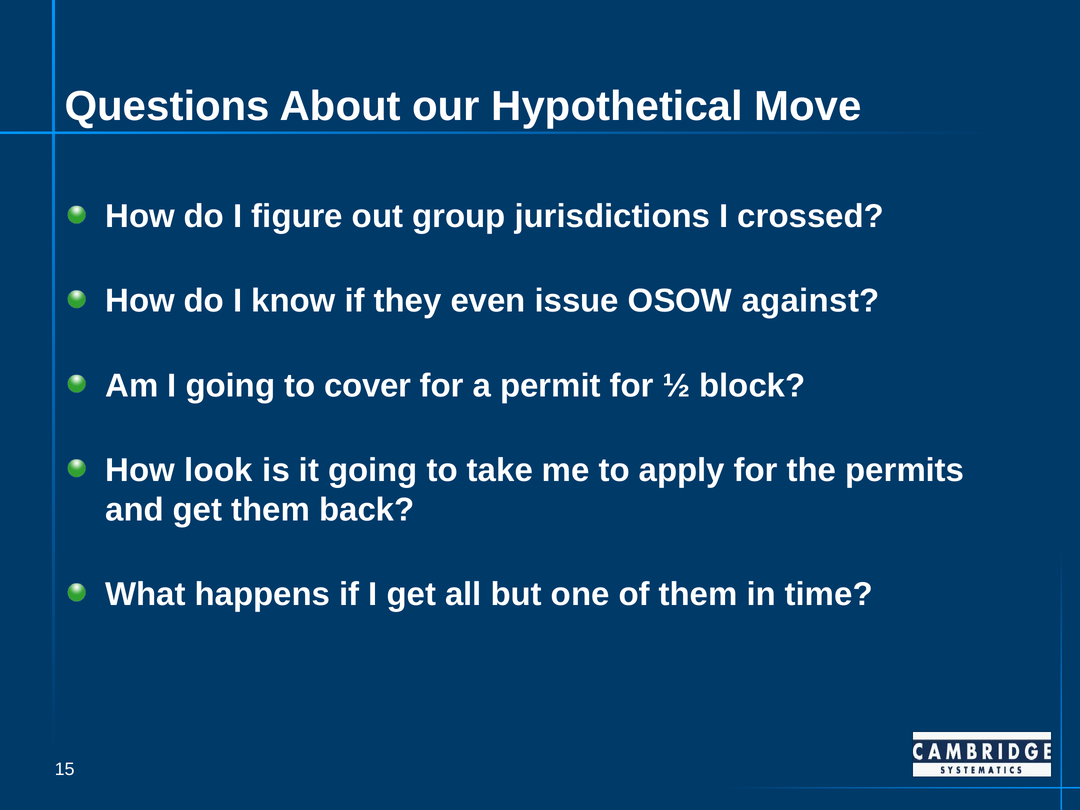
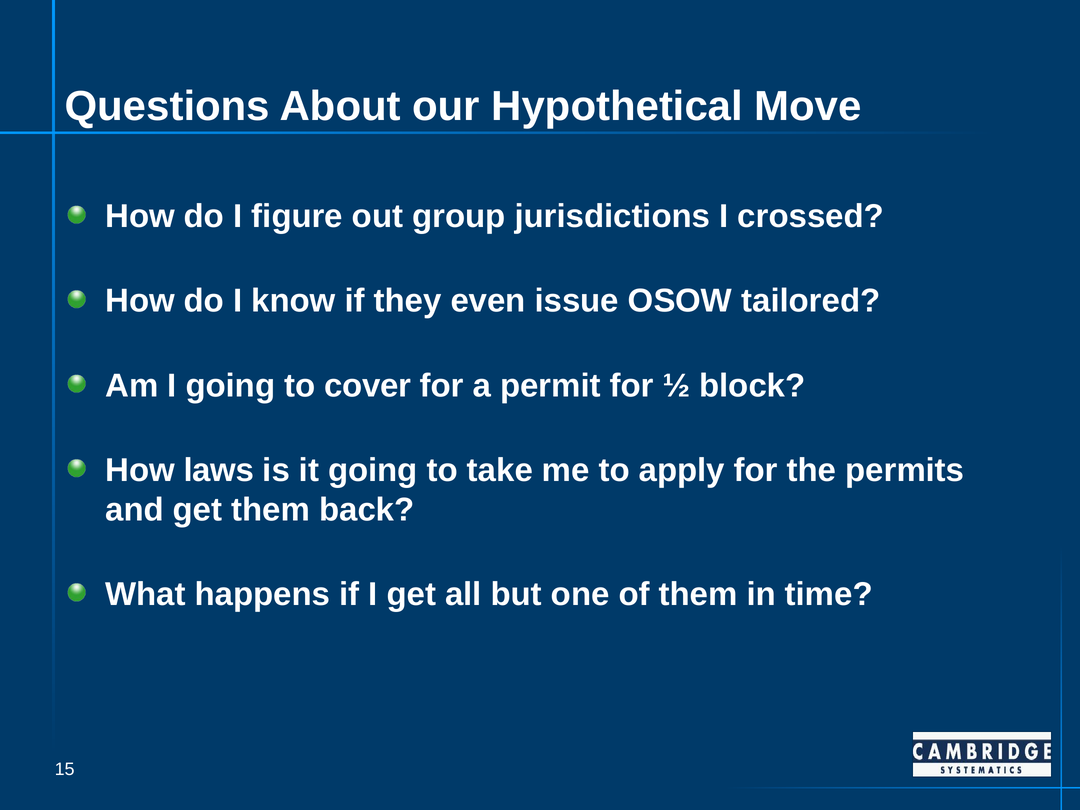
against: against -> tailored
look: look -> laws
